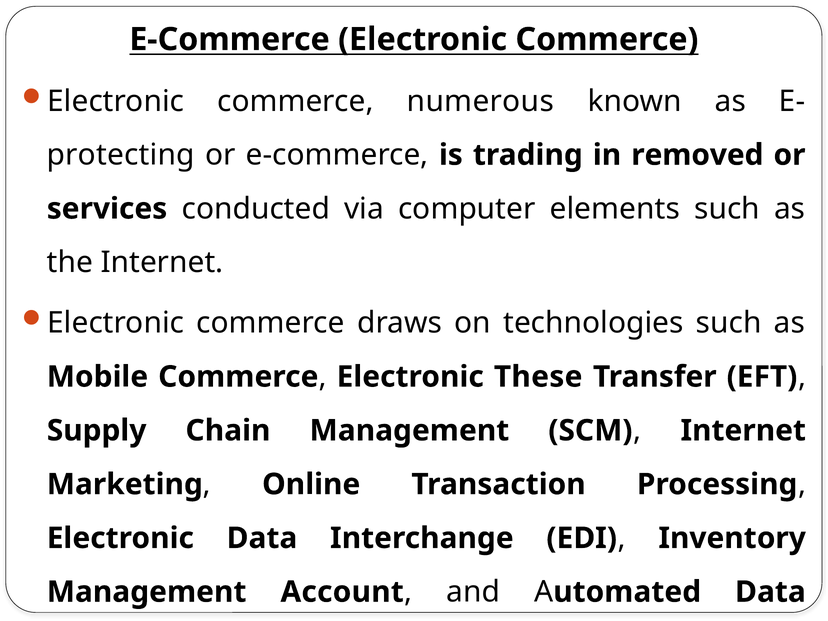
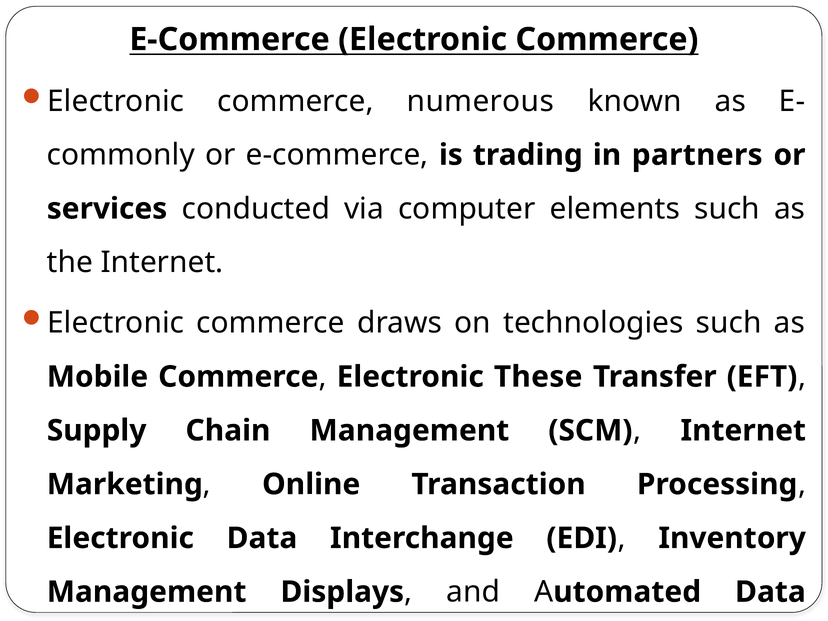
protecting: protecting -> commonly
removed: removed -> partners
Account: Account -> Displays
